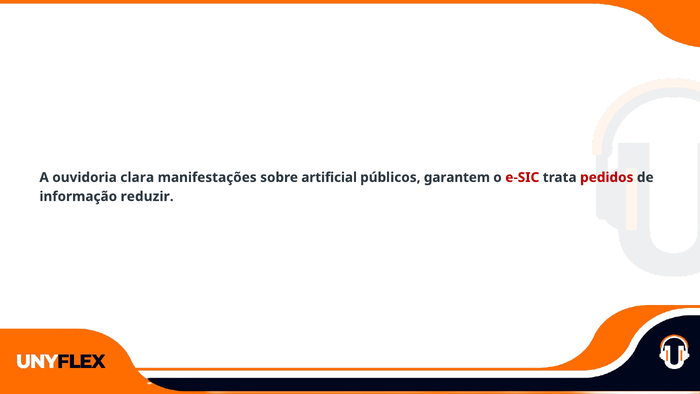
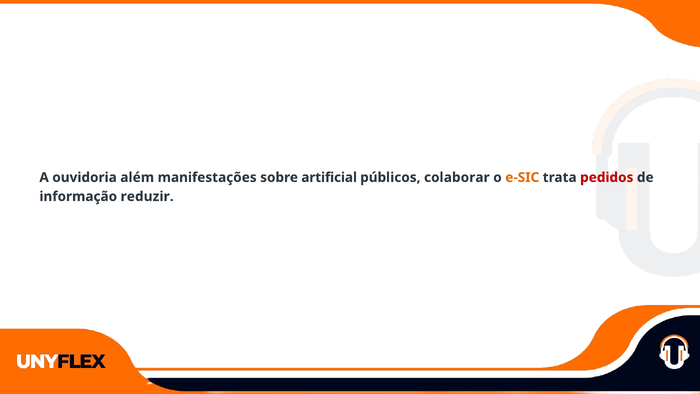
clara: clara -> além
garantem: garantem -> colaborar
e-SIC colour: red -> orange
